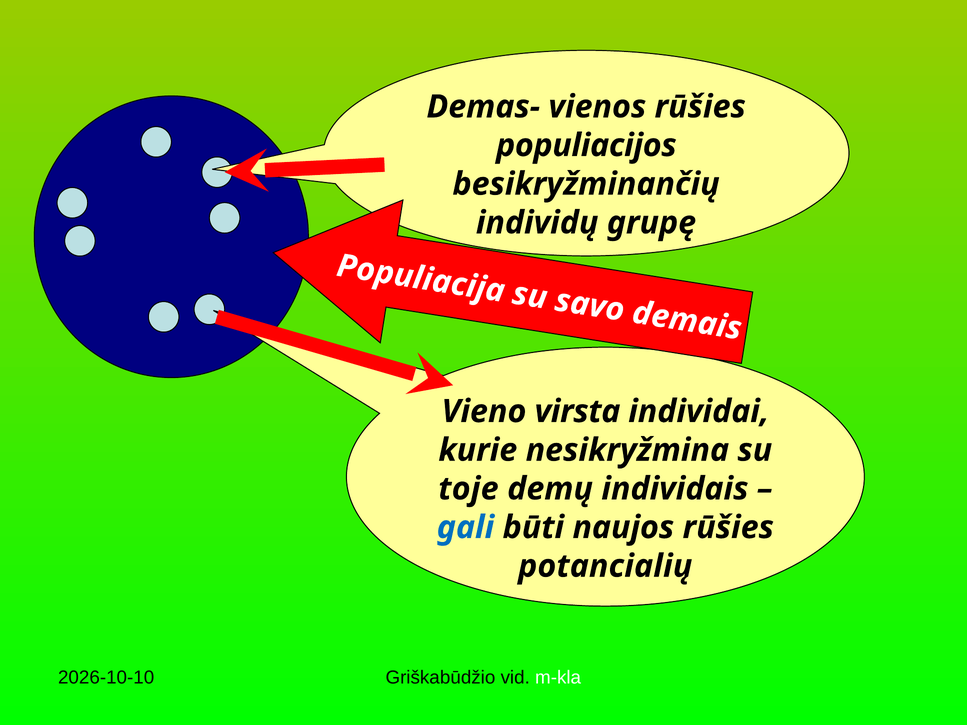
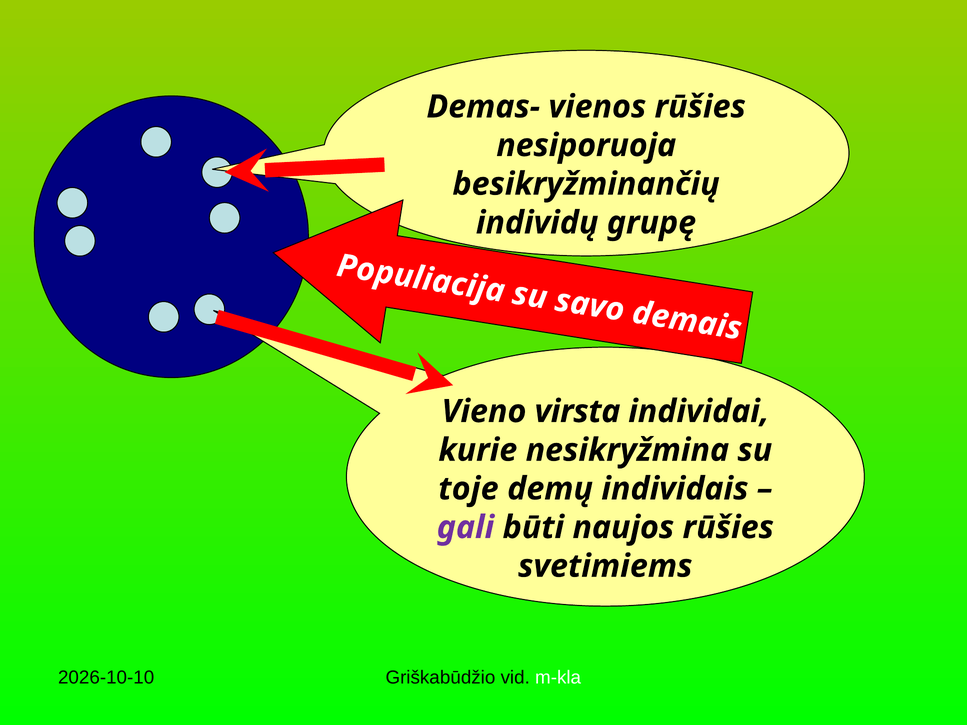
populiacijos: populiacijos -> nesiporuoja
gali colour: blue -> purple
potancialių: potancialių -> svetimiems
